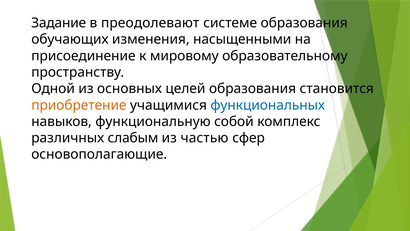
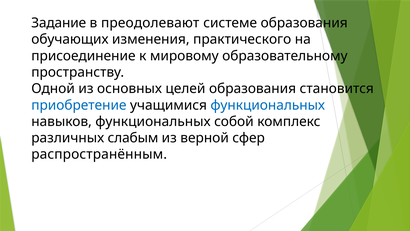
насыщенными: насыщенными -> практического
приобретение colour: orange -> blue
навыков функциональную: функциональную -> функциональных
частью: частью -> верной
основополагающие: основополагающие -> распространённым
